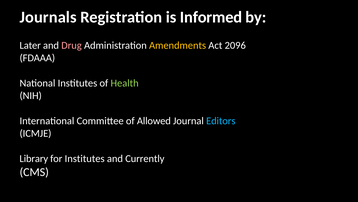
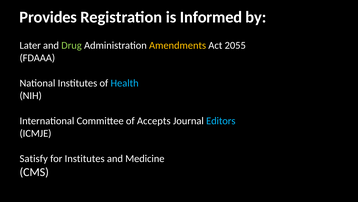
Journals: Journals -> Provides
Drug colour: pink -> light green
2096: 2096 -> 2055
Health colour: light green -> light blue
Allowed: Allowed -> Accepts
Library: Library -> Satisfy
Currently: Currently -> Medicine
